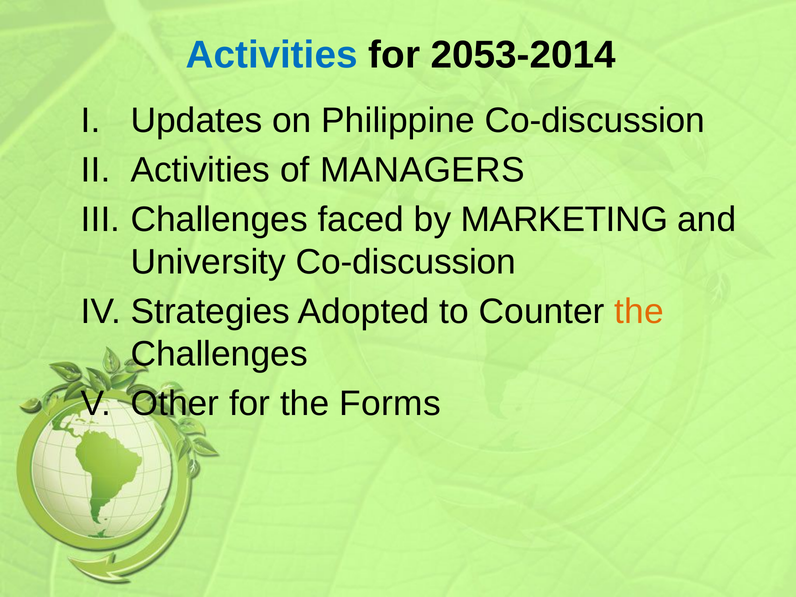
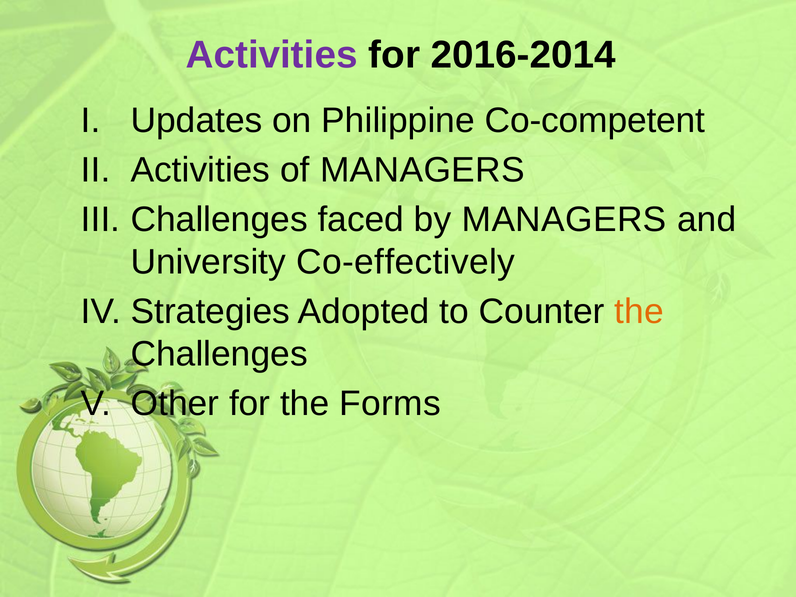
Activities at (272, 55) colour: blue -> purple
2053-2014: 2053-2014 -> 2016-2014
Philippine Co-discussion: Co-discussion -> Co-competent
by MARKETING: MARKETING -> MANAGERS
University Co-discussion: Co-discussion -> Co-effectively
